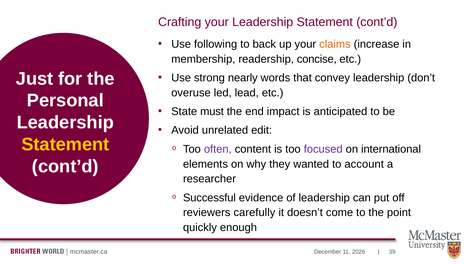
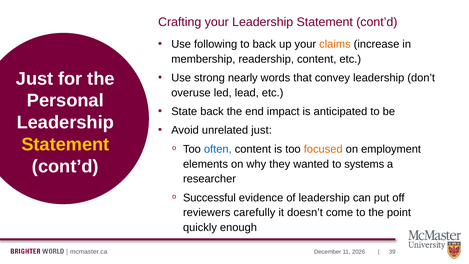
readership concise: concise -> content
State must: must -> back
unrelated edit: edit -> just
often colour: purple -> blue
focused colour: purple -> orange
international: international -> employment
account: account -> systems
